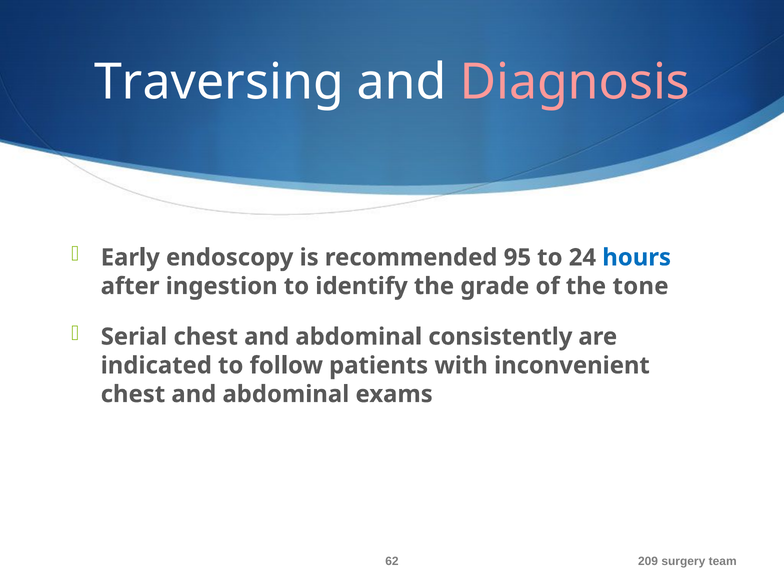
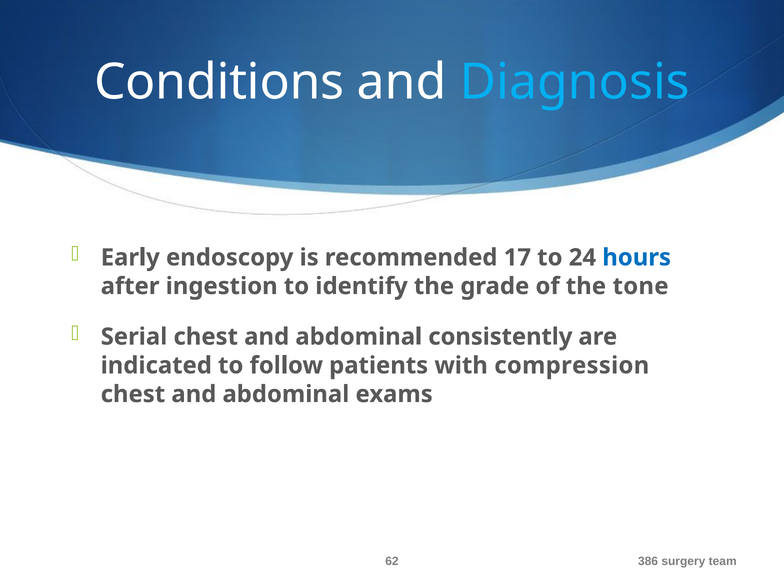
Traversing: Traversing -> Conditions
Diagnosis colour: pink -> light blue
95: 95 -> 17
inconvenient: inconvenient -> compression
209: 209 -> 386
